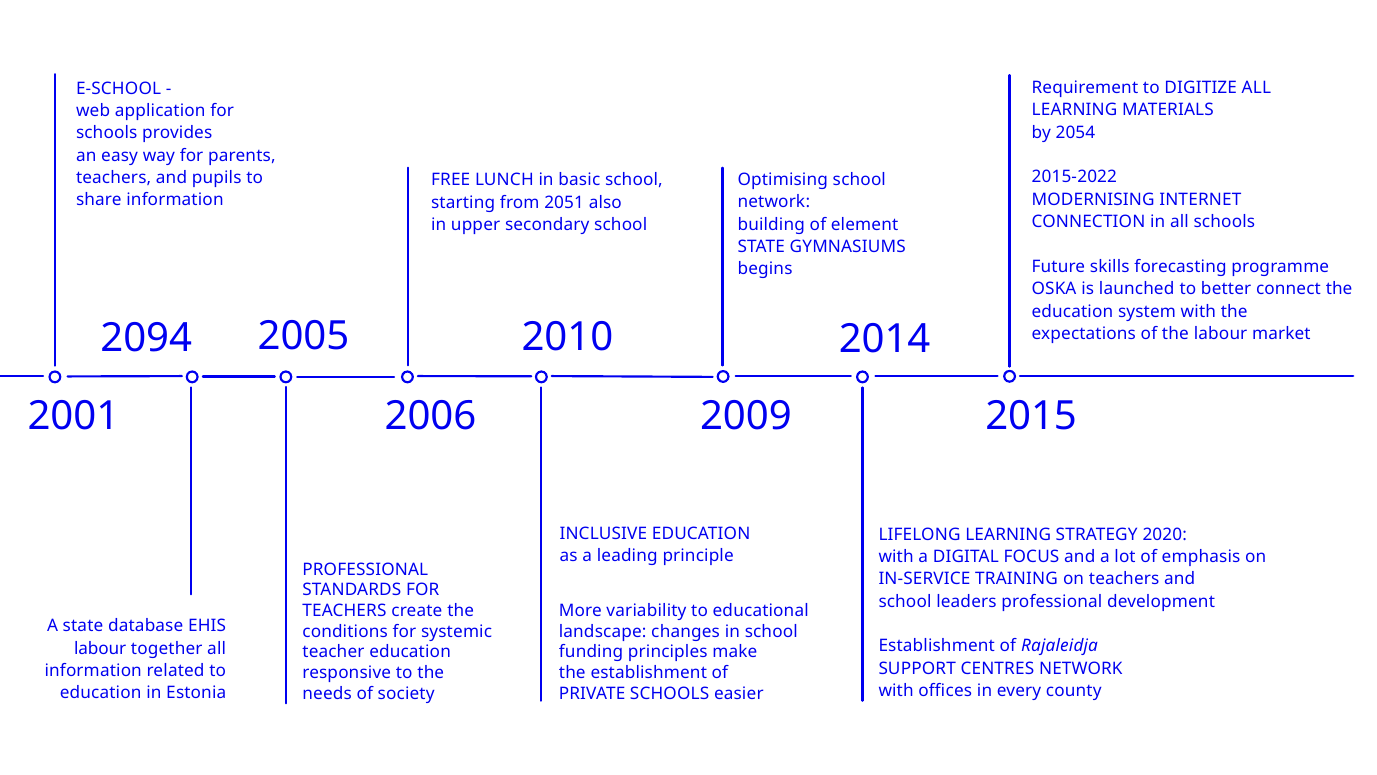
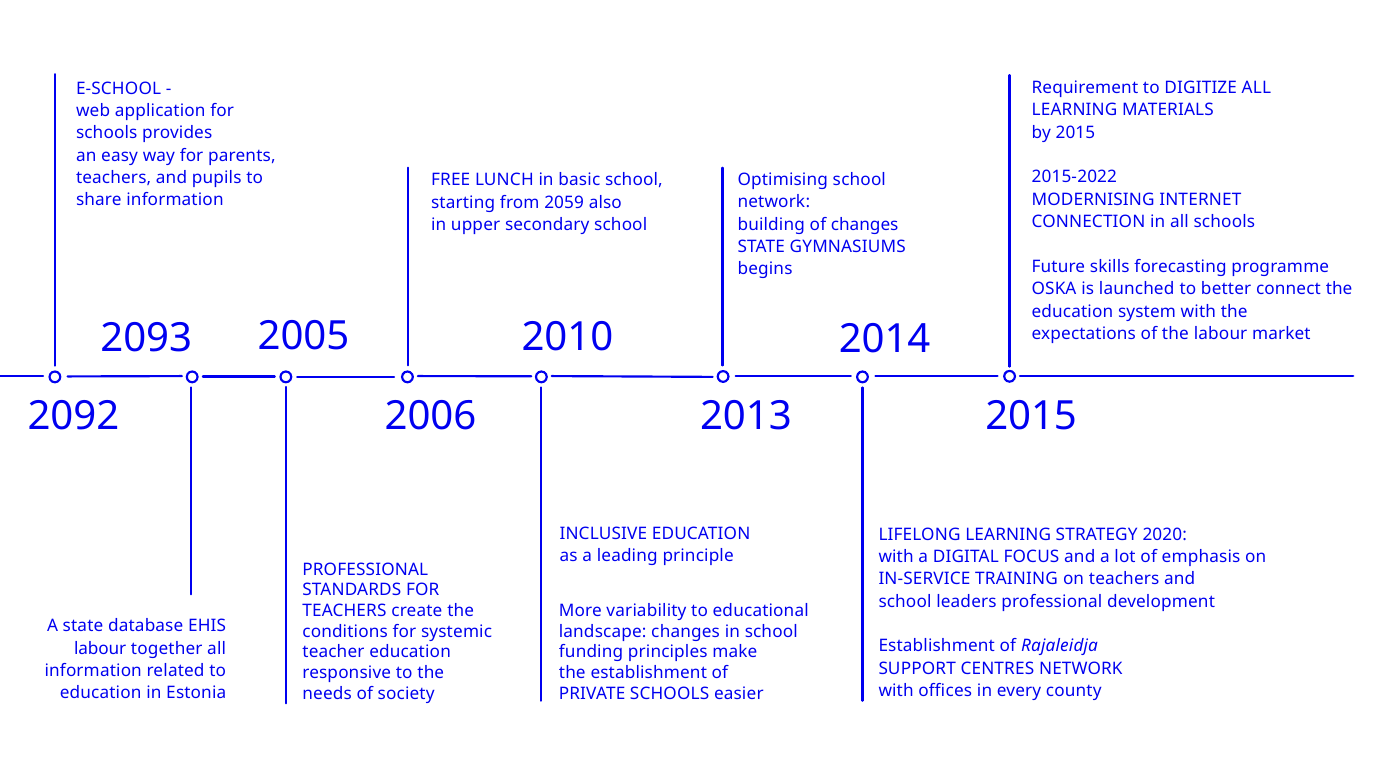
by 2054: 2054 -> 2015
2051: 2051 -> 2059
of element: element -> changes
2094: 2094 -> 2093
2009: 2009 -> 2013
2001: 2001 -> 2092
